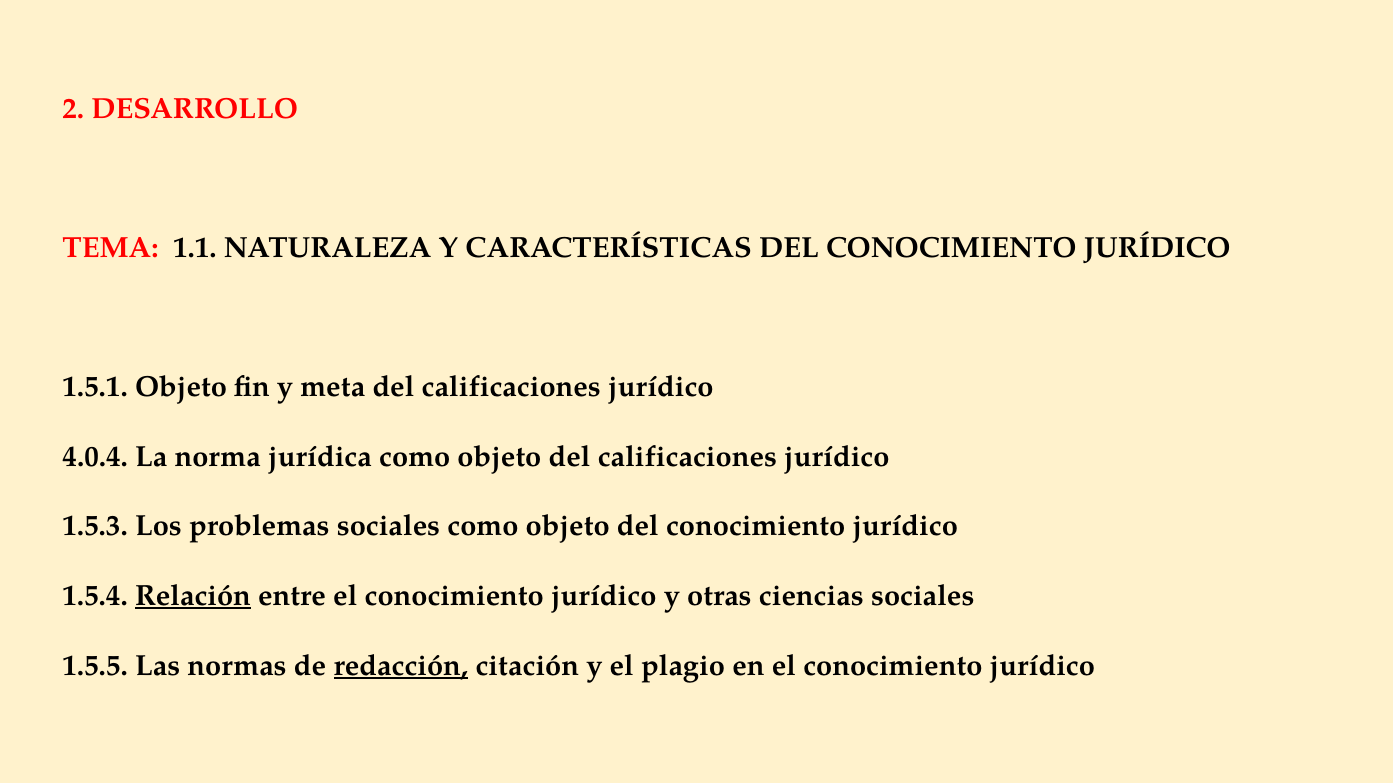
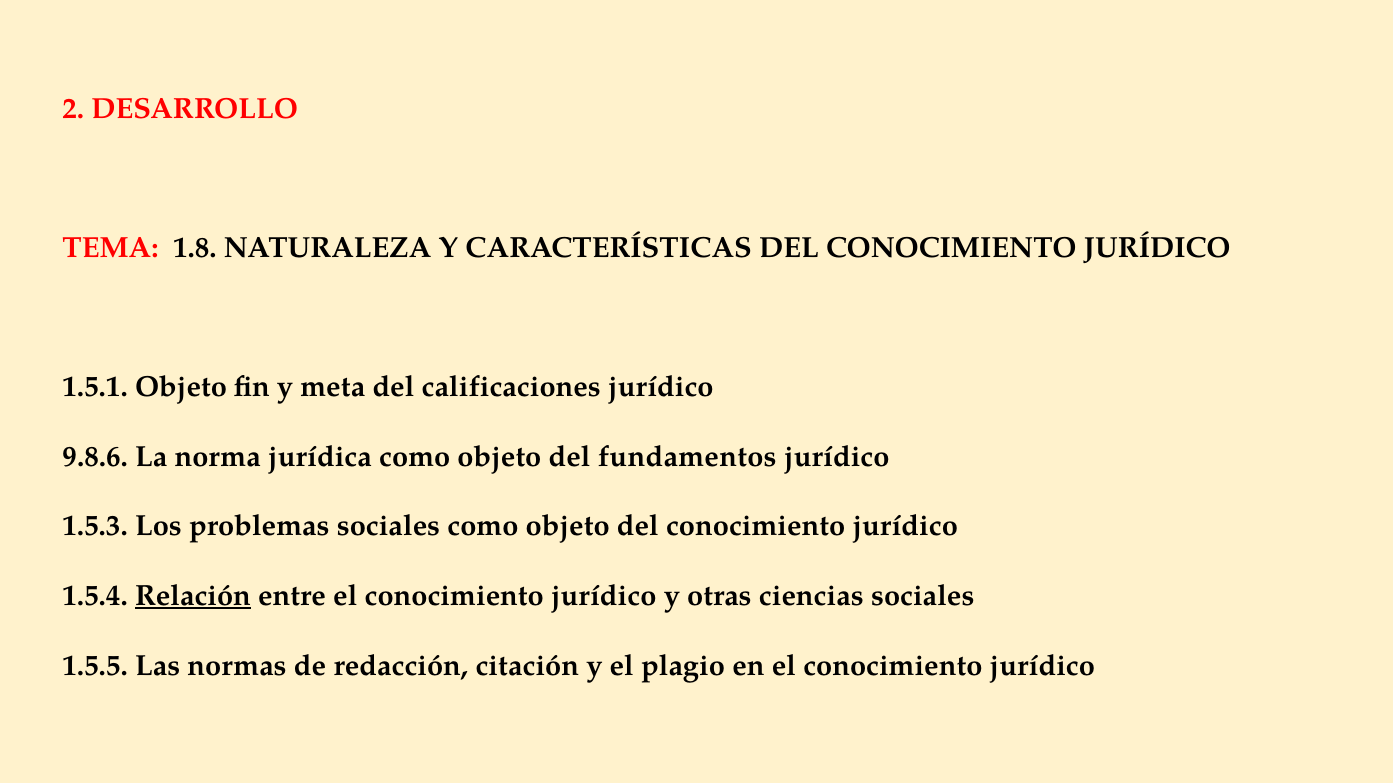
1.1: 1.1 -> 1.8
4.0.4: 4.0.4 -> 9.8.6
objeto del calificaciones: calificaciones -> fundamentos
redacción underline: present -> none
